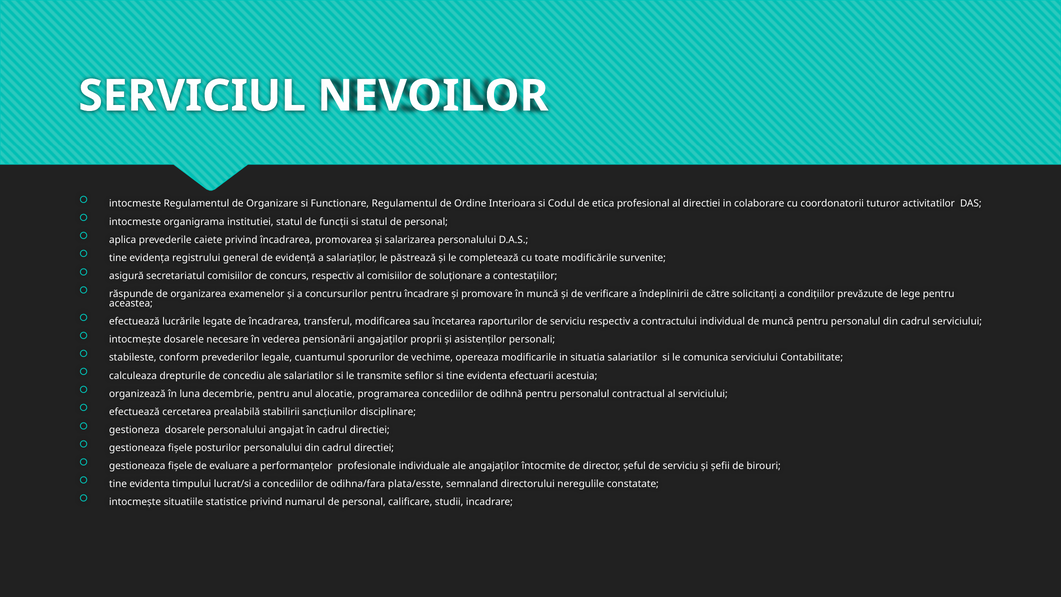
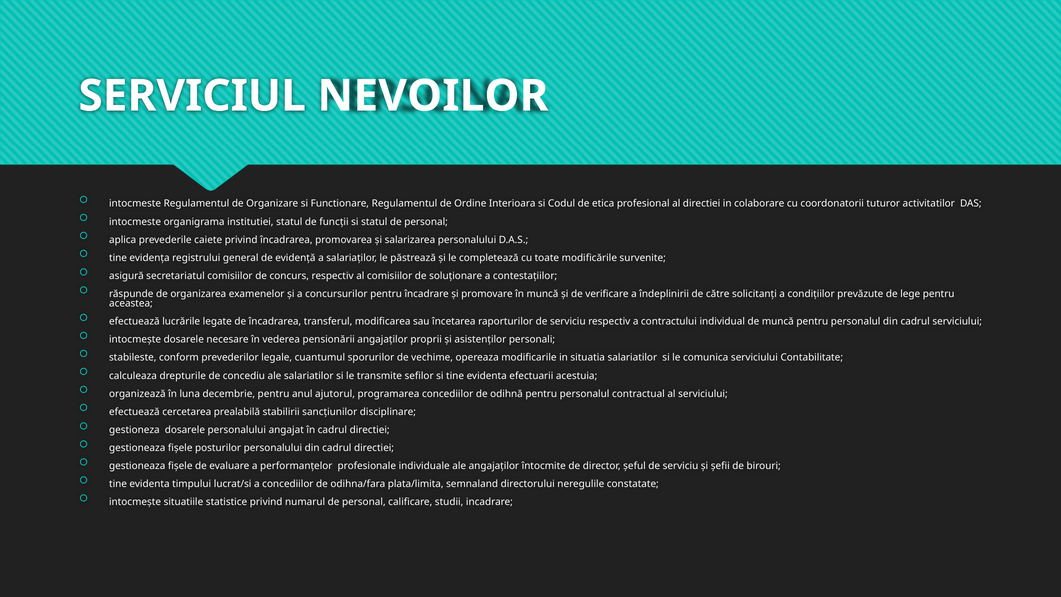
alocatie: alocatie -> ajutorul
plata/esste: plata/esste -> plata/limita
